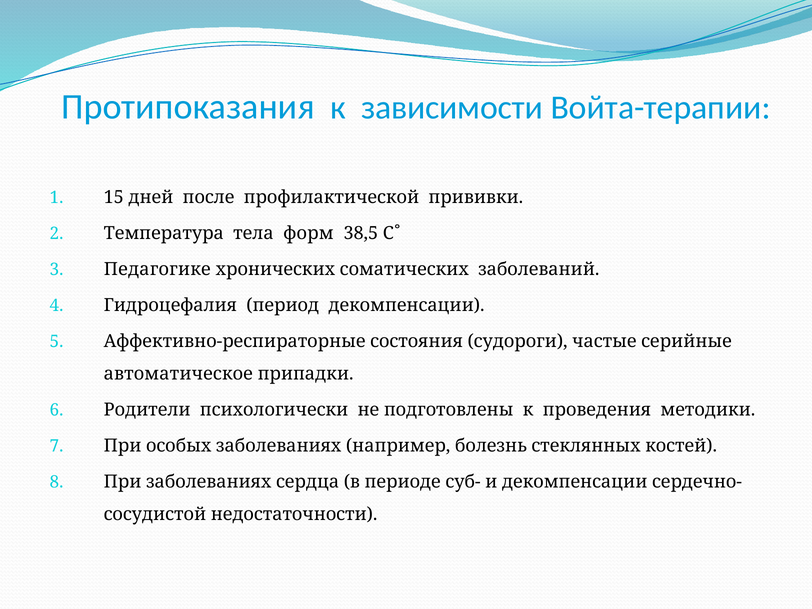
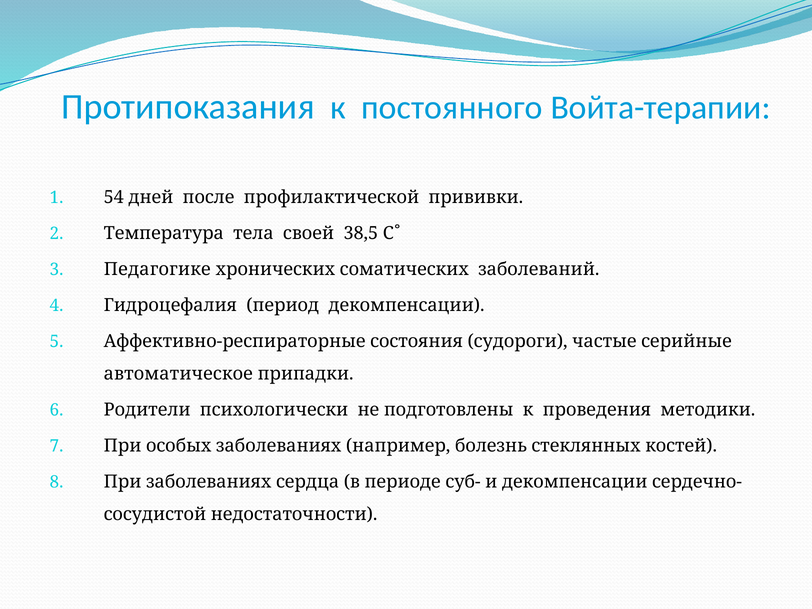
зависимости: зависимости -> постоянного
15: 15 -> 54
форм: форм -> своей
